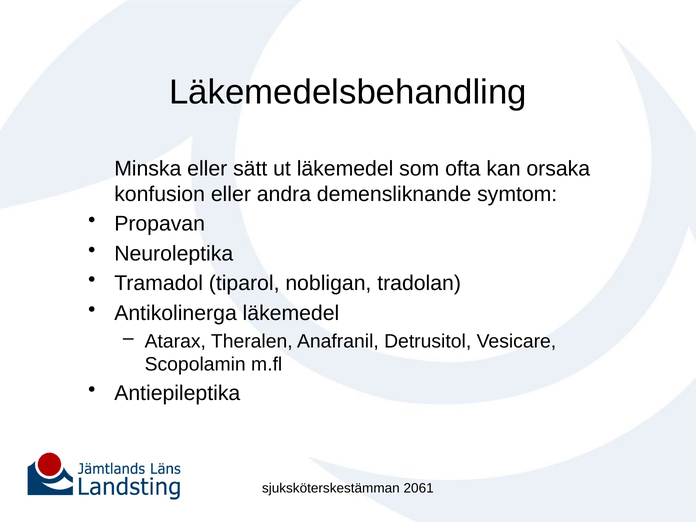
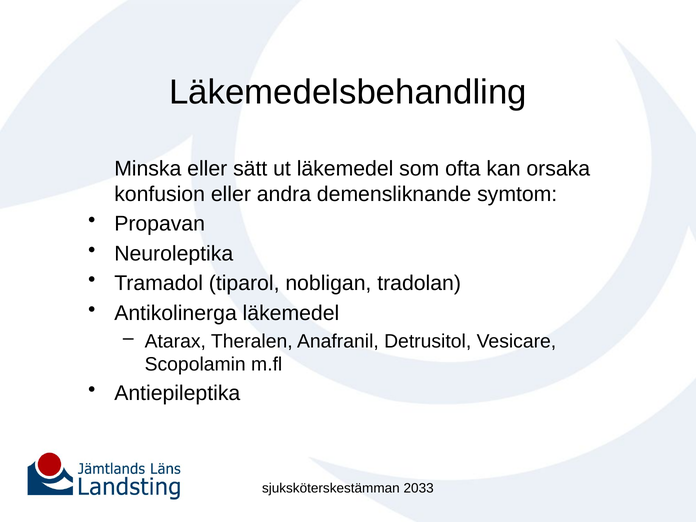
2061: 2061 -> 2033
